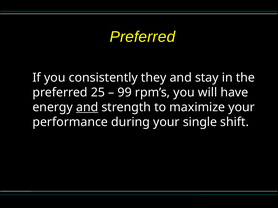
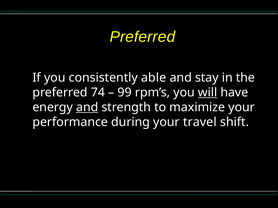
they: they -> able
25: 25 -> 74
will underline: none -> present
single: single -> travel
